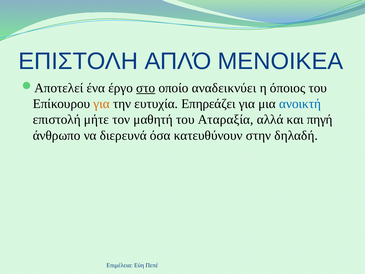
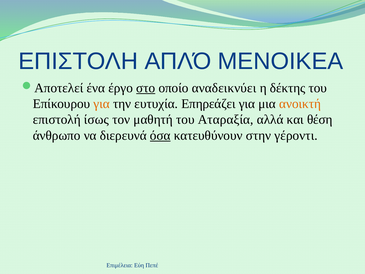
όποιος: όποιος -> δέκτης
ανοικτή colour: blue -> orange
μήτε: μήτε -> ίσως
πηγή: πηγή -> θέση
όσα underline: none -> present
δηλαδή: δηλαδή -> γέροντι
